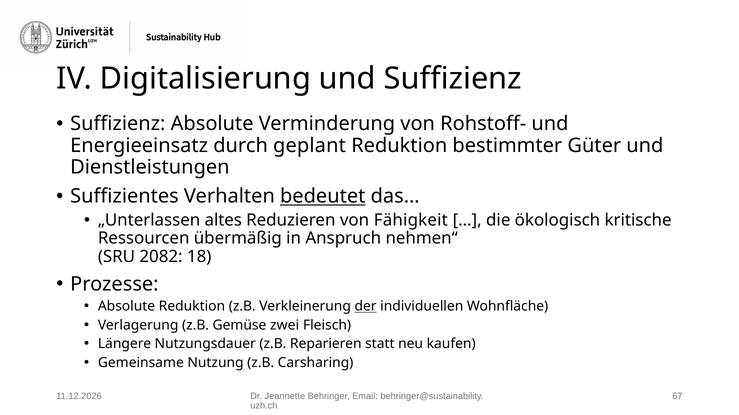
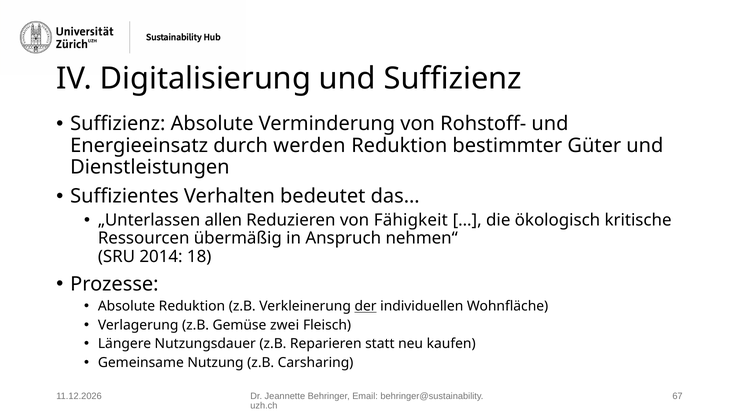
geplant: geplant -> werden
bedeutet underline: present -> none
altes: altes -> allen
2082: 2082 -> 2014
